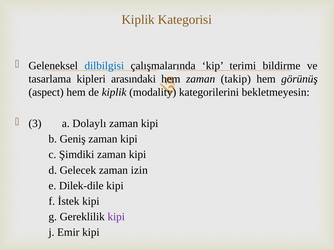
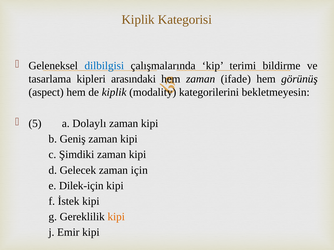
takip: takip -> ifade
3: 3 -> 5
izin: izin -> için
Dilek-dile: Dilek-dile -> Dilek-için
kipi at (116, 217) colour: purple -> orange
